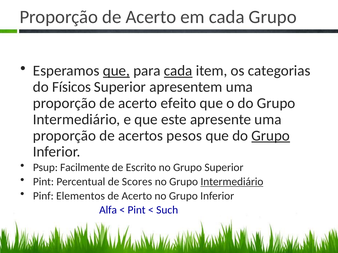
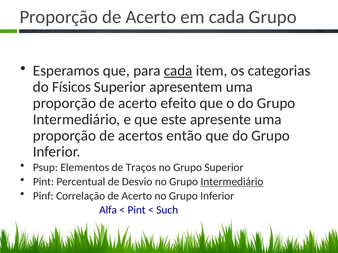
que at (116, 71) underline: present -> none
pesos: pesos -> então
Grupo at (271, 136) underline: present -> none
Facilmente: Facilmente -> Elementos
Escrito: Escrito -> Traços
Scores: Scores -> Desvio
Elementos: Elementos -> Correlação
